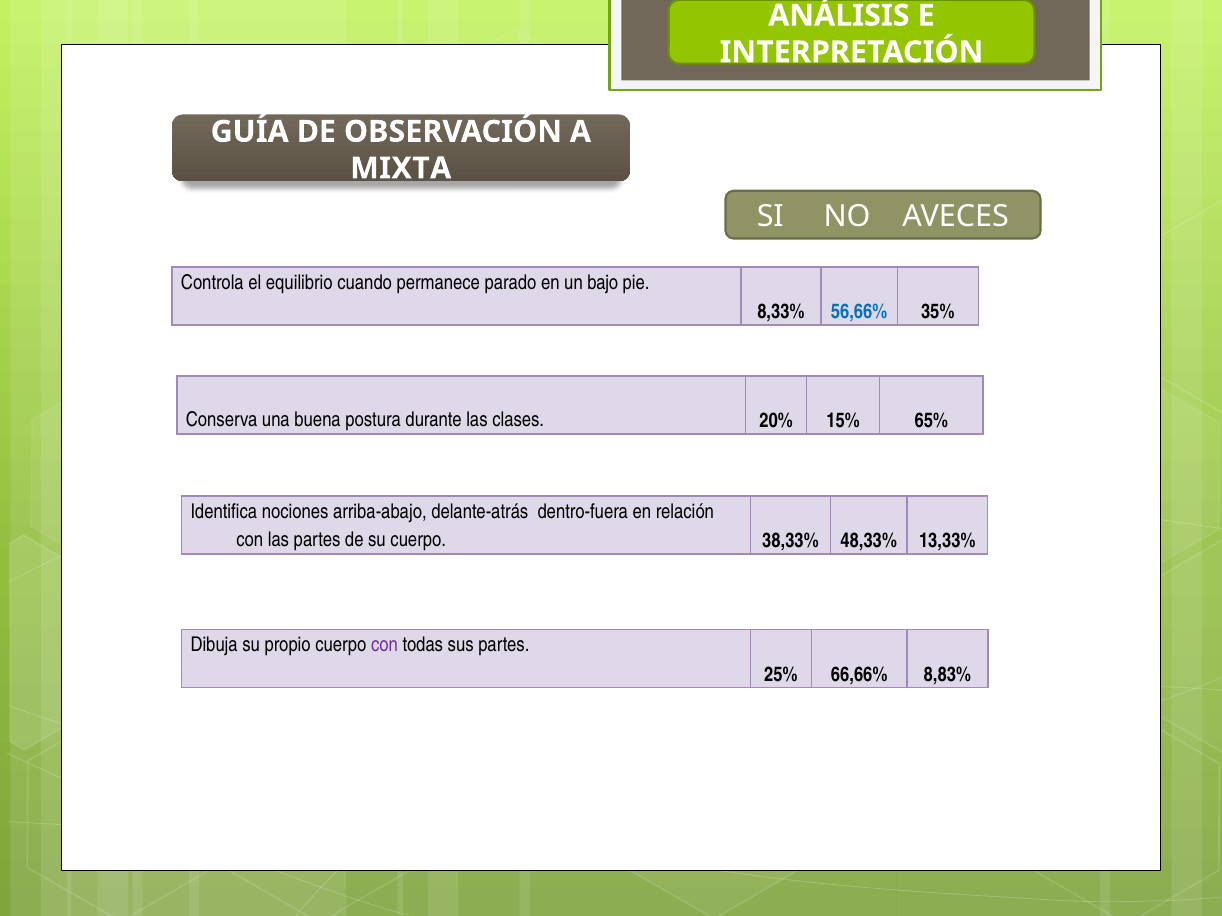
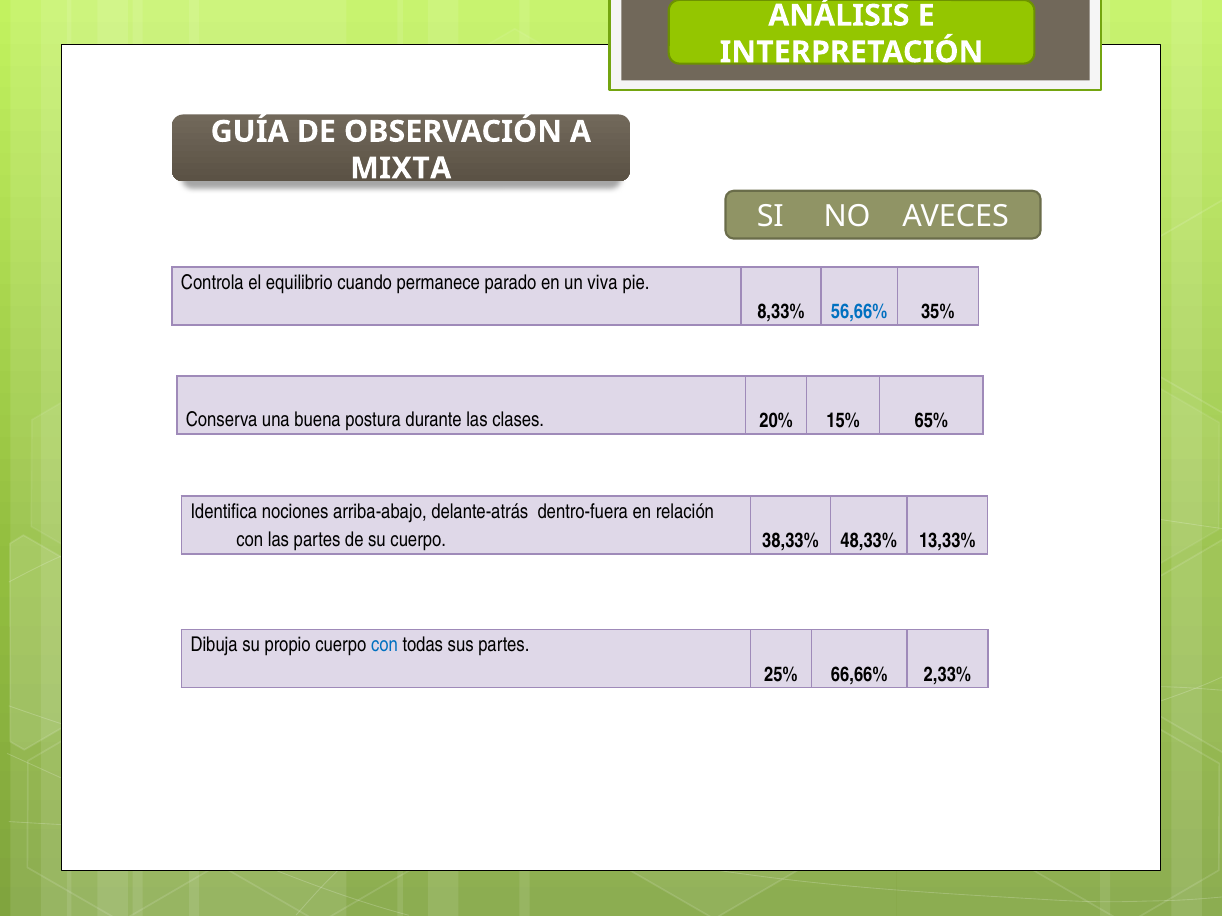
bajo: bajo -> viva
con at (384, 646) colour: purple -> blue
8,83%: 8,83% -> 2,33%
